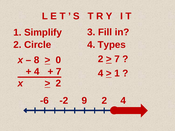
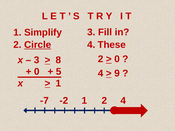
Circle underline: none -> present
Types: Types -> These
7 at (117, 59): 7 -> 0
8 at (37, 60): 8 -> 3
0: 0 -> 8
4 at (37, 72): 4 -> 0
7 at (59, 72): 7 -> 5
1 at (117, 73): 1 -> 9
2 at (58, 83): 2 -> 1
-6: -6 -> -7
-2 9: 9 -> 1
